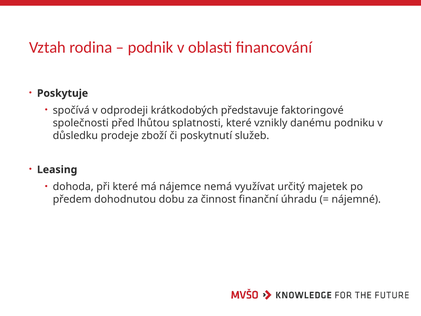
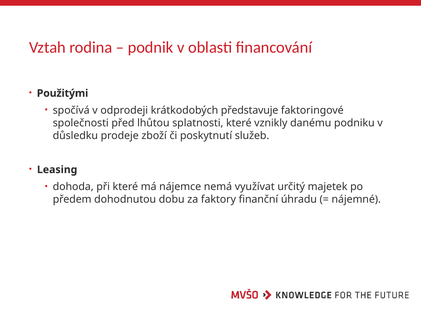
Poskytuje: Poskytuje -> Použitými
činnost: činnost -> faktory
